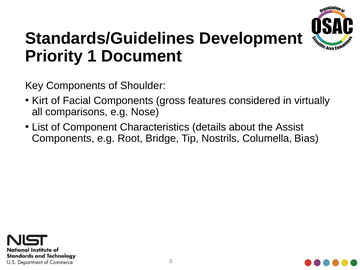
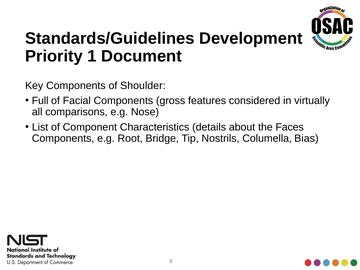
Kirt: Kirt -> Full
Assist: Assist -> Faces
